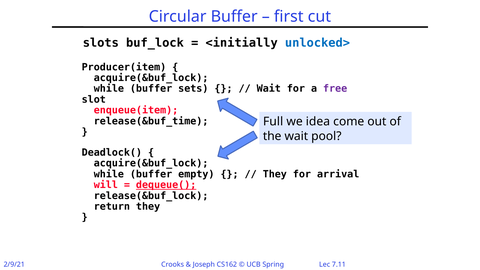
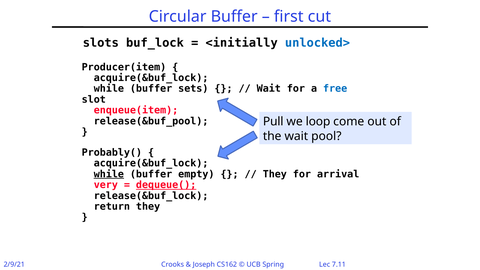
free colour: purple -> blue
release(&buf_time: release(&buf_time -> release(&buf_pool
Full: Full -> Pull
idea: idea -> loop
Deadlock(: Deadlock( -> Probably(
while at (109, 174) underline: none -> present
will: will -> very
